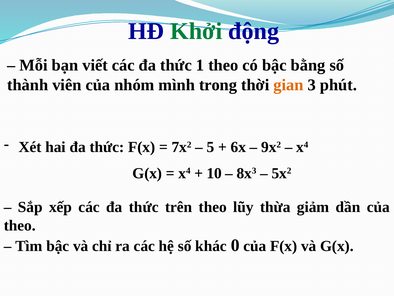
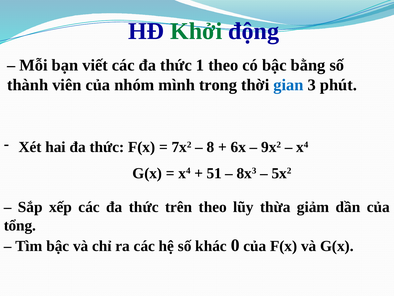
gian colour: orange -> blue
5: 5 -> 8
10: 10 -> 51
theo at (20, 225): theo -> tổng
